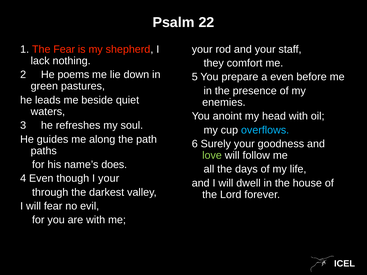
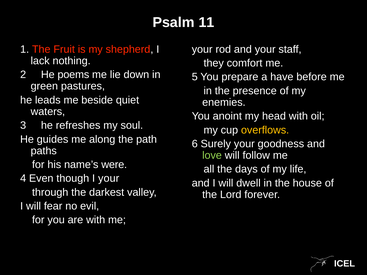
22: 22 -> 11
The Fear: Fear -> Fruit
a even: even -> have
overflows colour: light blue -> yellow
does: does -> were
